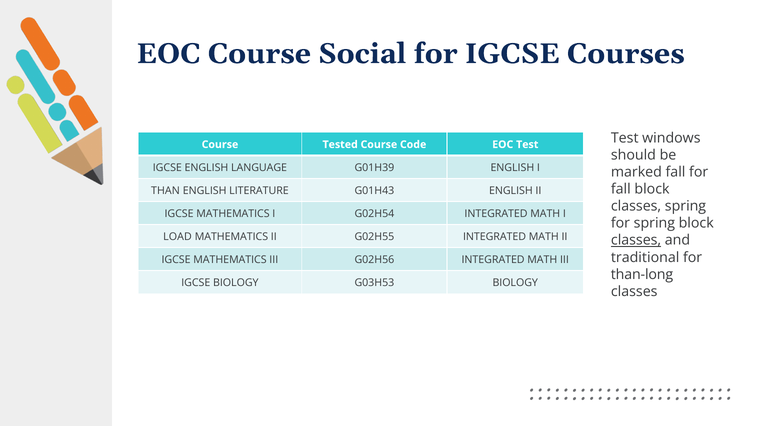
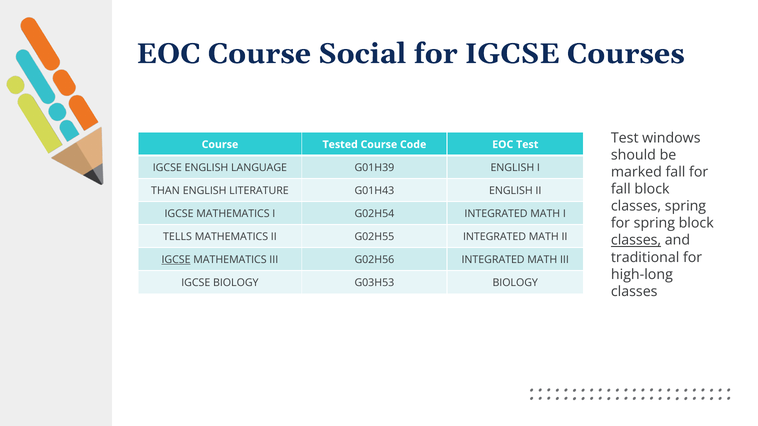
LOAD: LOAD -> TELLS
IGCSE at (176, 260) underline: none -> present
than-long: than-long -> high-long
